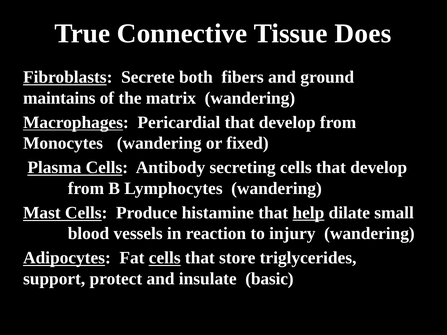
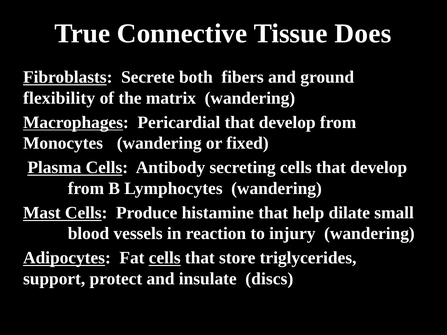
maintains: maintains -> flexibility
help underline: present -> none
basic: basic -> discs
